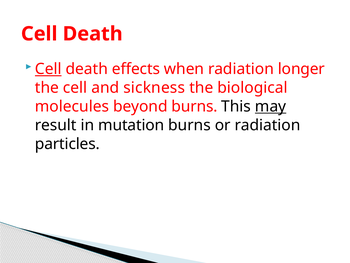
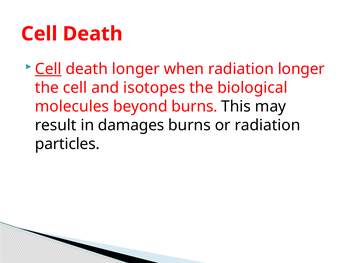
death effects: effects -> longer
sickness: sickness -> isotopes
may underline: present -> none
mutation: mutation -> damages
